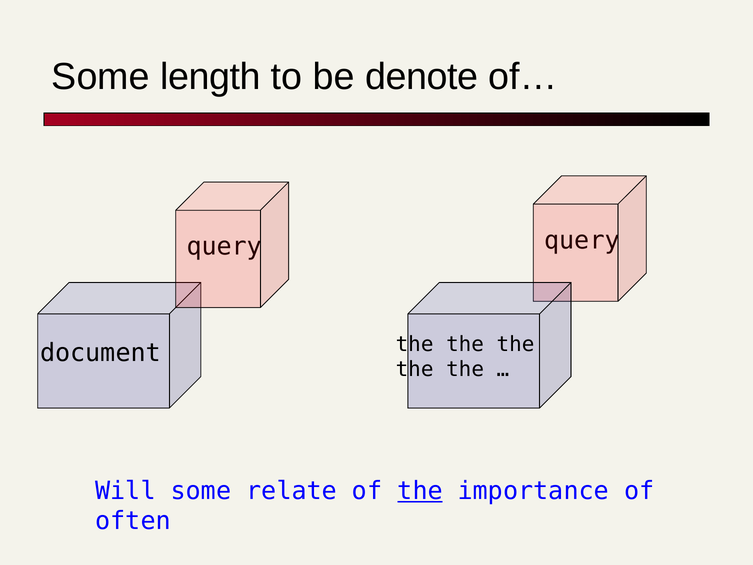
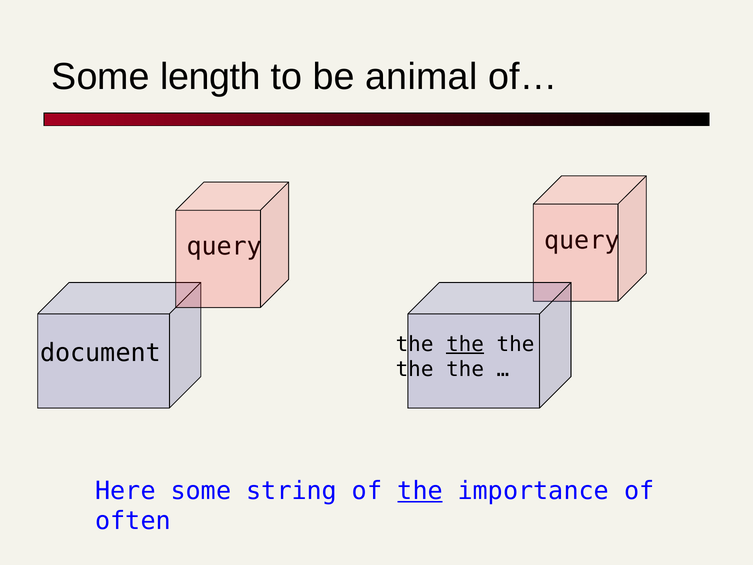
denote: denote -> animal
the at (465, 344) underline: none -> present
Will: Will -> Here
relate: relate -> string
